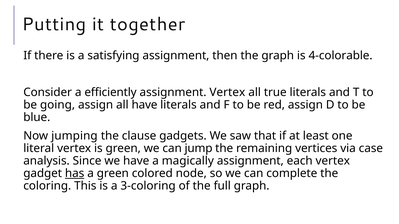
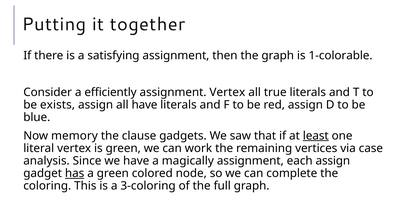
4-colorable: 4-colorable -> 1-colorable
going: going -> exists
jumping: jumping -> memory
least underline: none -> present
jump: jump -> work
each vertex: vertex -> assign
